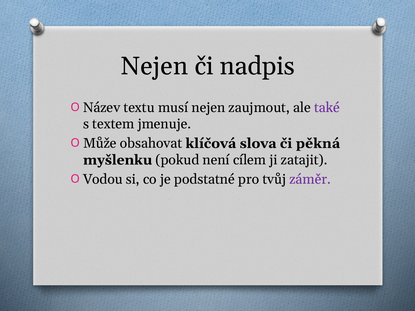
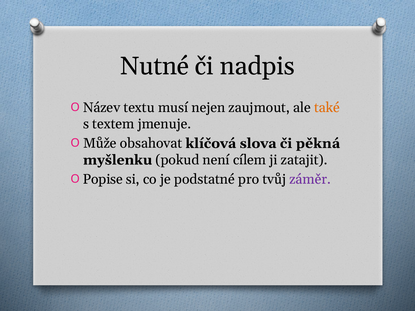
Nejen at (154, 66): Nejen -> Nutné
také colour: purple -> orange
Vodou: Vodou -> Popise
